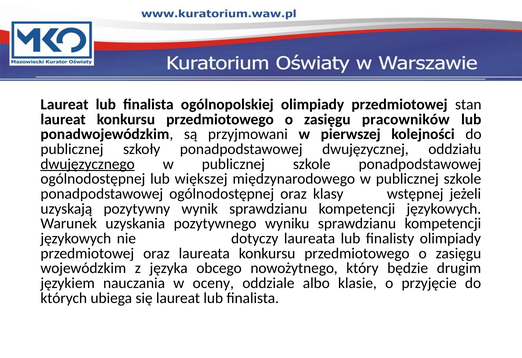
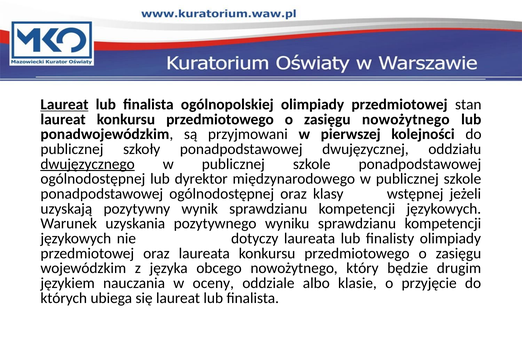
Laureat at (64, 105) underline: none -> present
zasięgu pracowników: pracowników -> nowożytnego
większej: większej -> dyrektor
